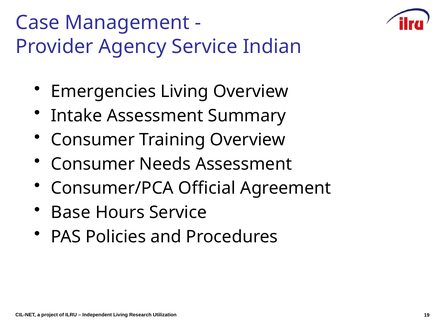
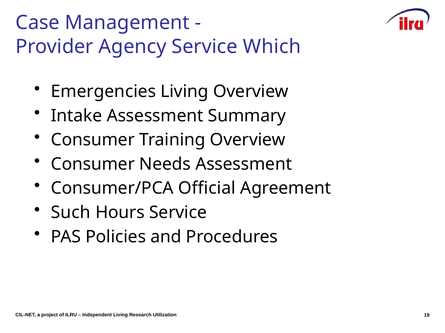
Indian: Indian -> Which
Base: Base -> Such
